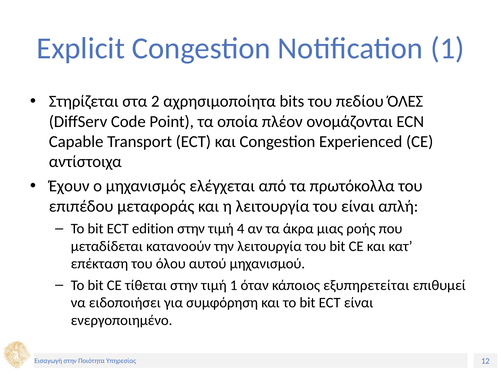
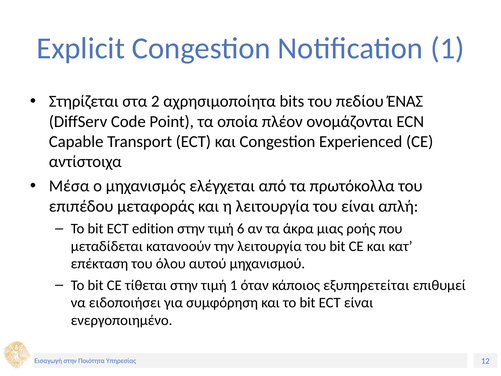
ΌΛΕΣ: ΌΛΕΣ -> ΈΝΑΣ
Έχουν: Έχουν -> Μέσα
4: 4 -> 6
